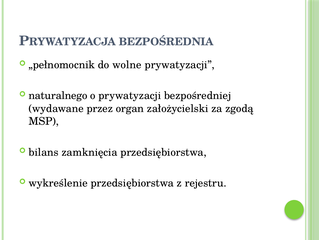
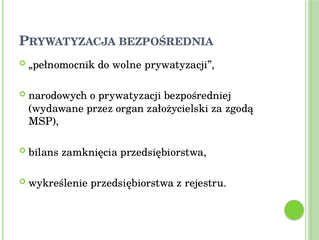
naturalnego: naturalnego -> narodowych
